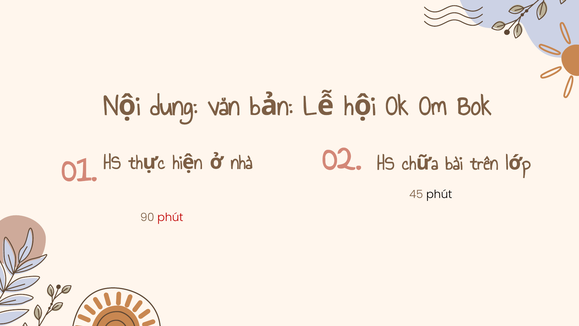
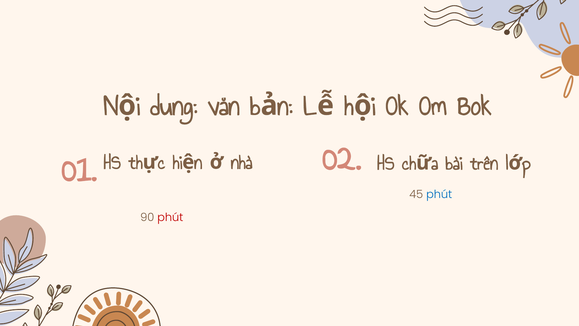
phút at (439, 194) colour: black -> blue
